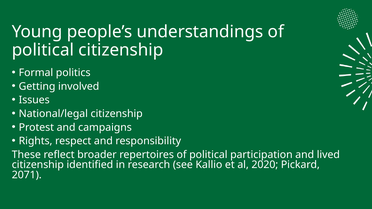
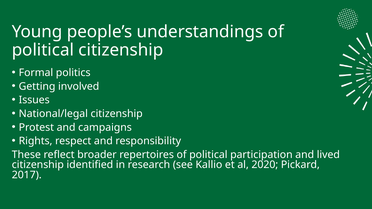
2071: 2071 -> 2017
